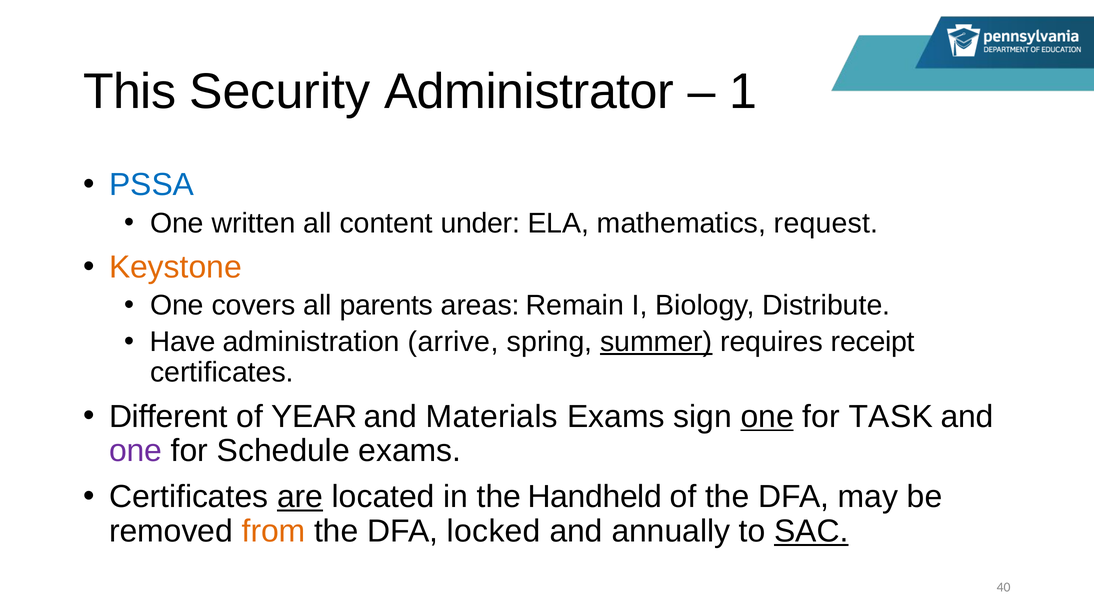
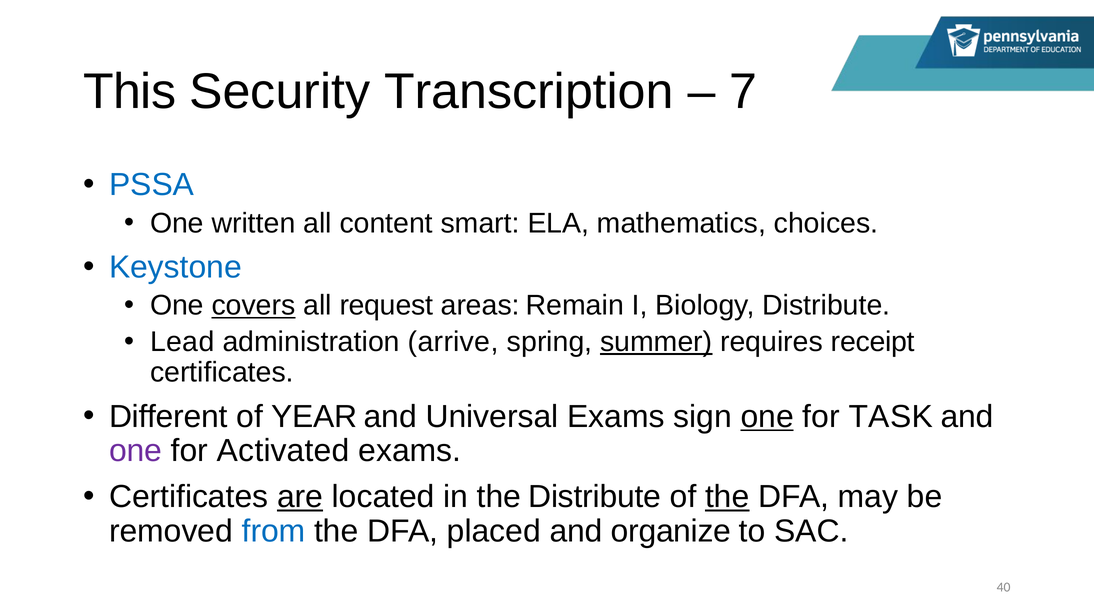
Administrator: Administrator -> Transcription
1: 1 -> 7
under: under -> smart
request: request -> choices
Keystone colour: orange -> blue
covers underline: none -> present
parents: parents -> request
Have: Have -> Lead
Materials: Materials -> Universal
Schedule: Schedule -> Activated
the Handheld: Handheld -> Distribute
the at (727, 497) underline: none -> present
from colour: orange -> blue
locked: locked -> placed
annually: annually -> organize
SAC underline: present -> none
